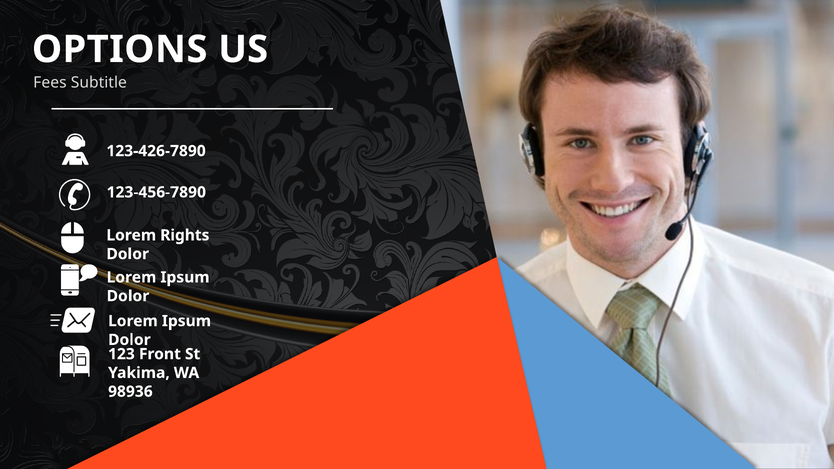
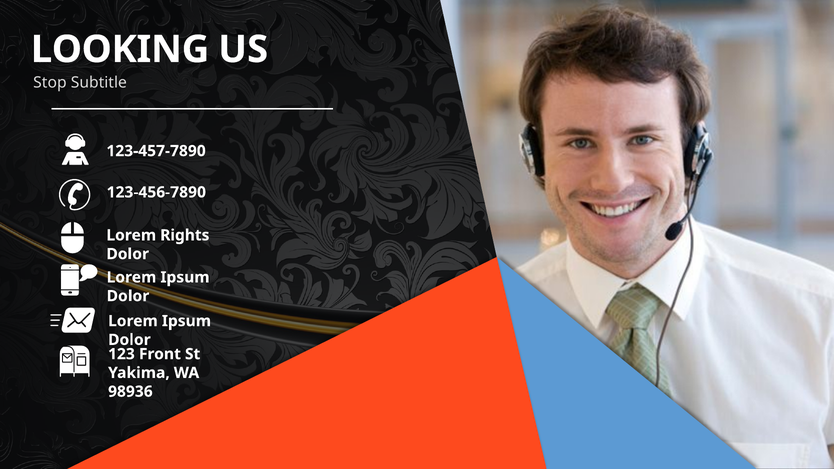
OPTIONS: OPTIONS -> LOOKING
Fees: Fees -> Stop
123-426-7890: 123-426-7890 -> 123-457-7890
